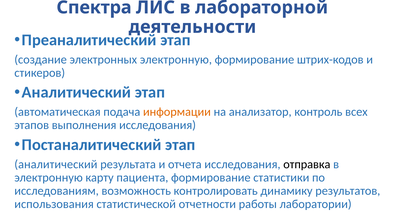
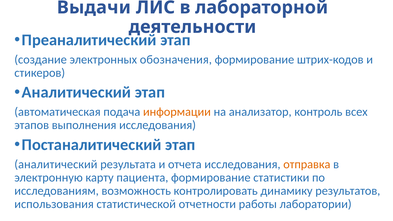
Спектра: Спектра -> Выдачи
электронных электронную: электронную -> обозначения
отправка colour: black -> orange
